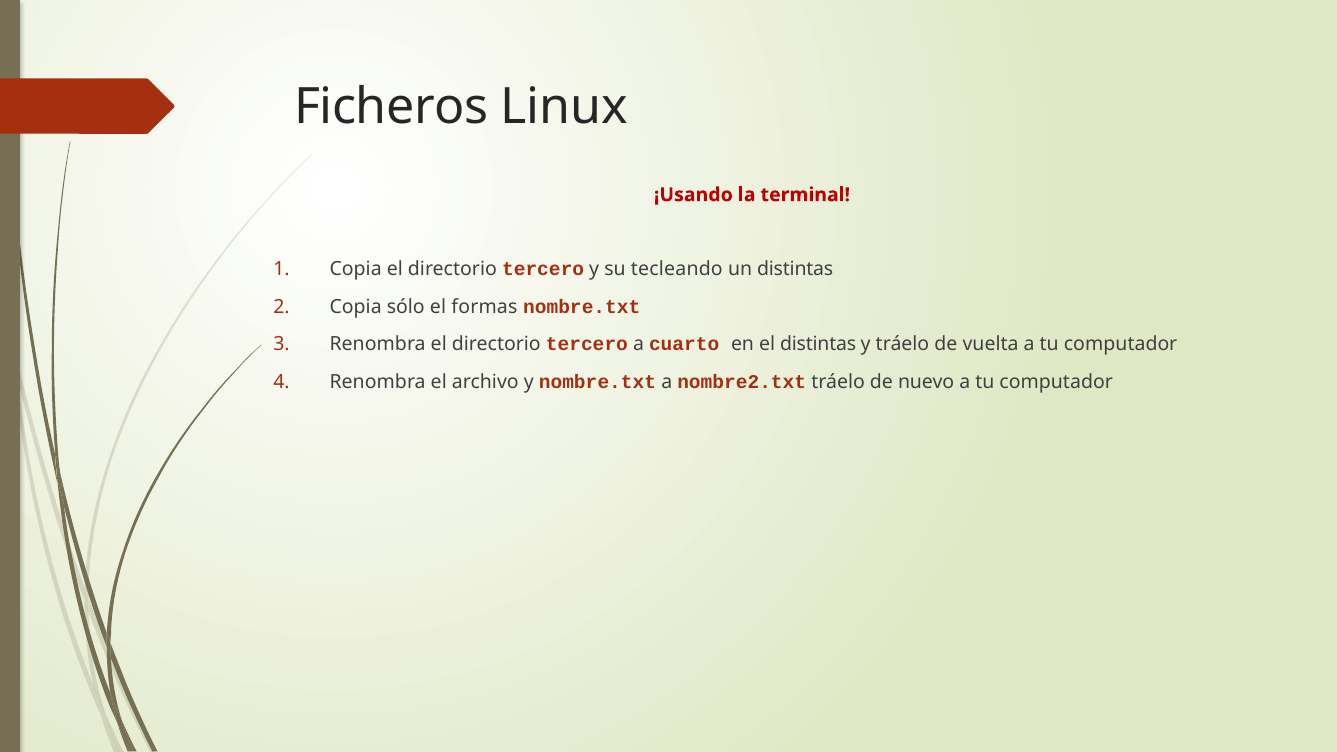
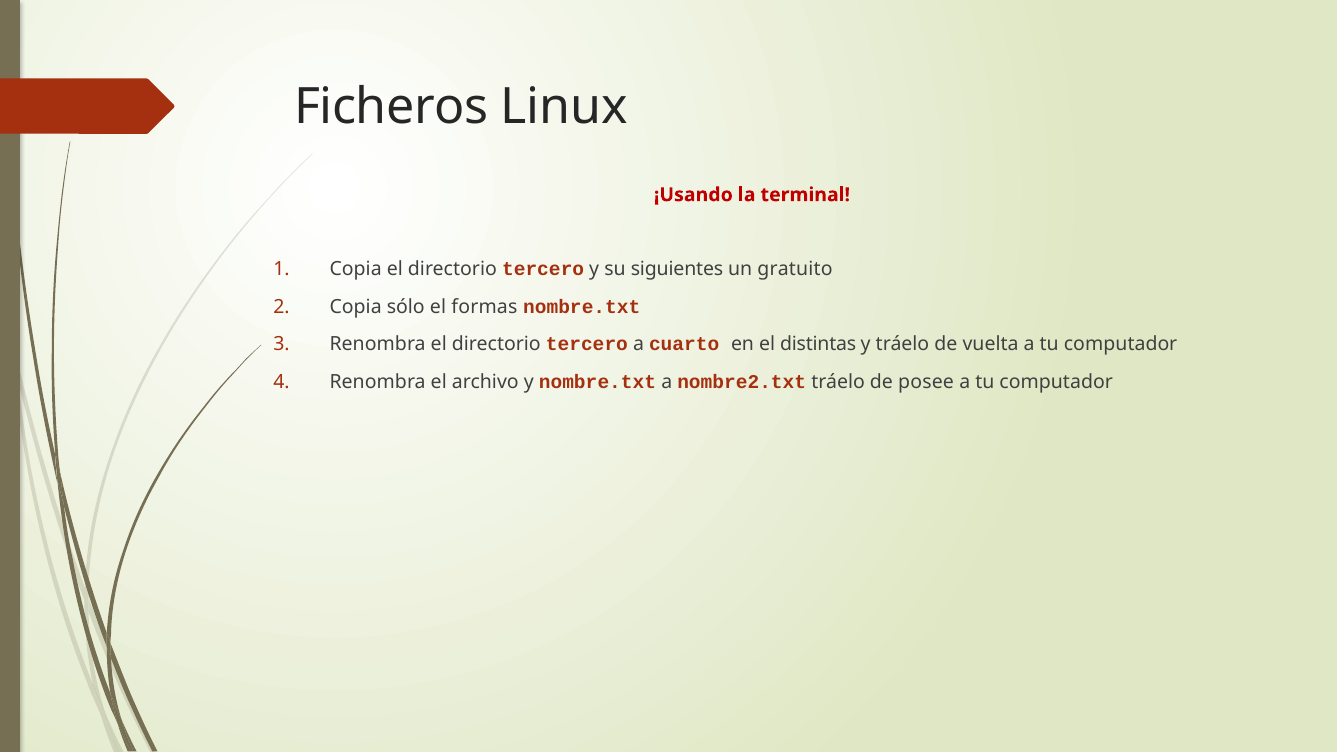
tecleando: tecleando -> siguientes
un distintas: distintas -> gratuito
nuevo: nuevo -> posee
